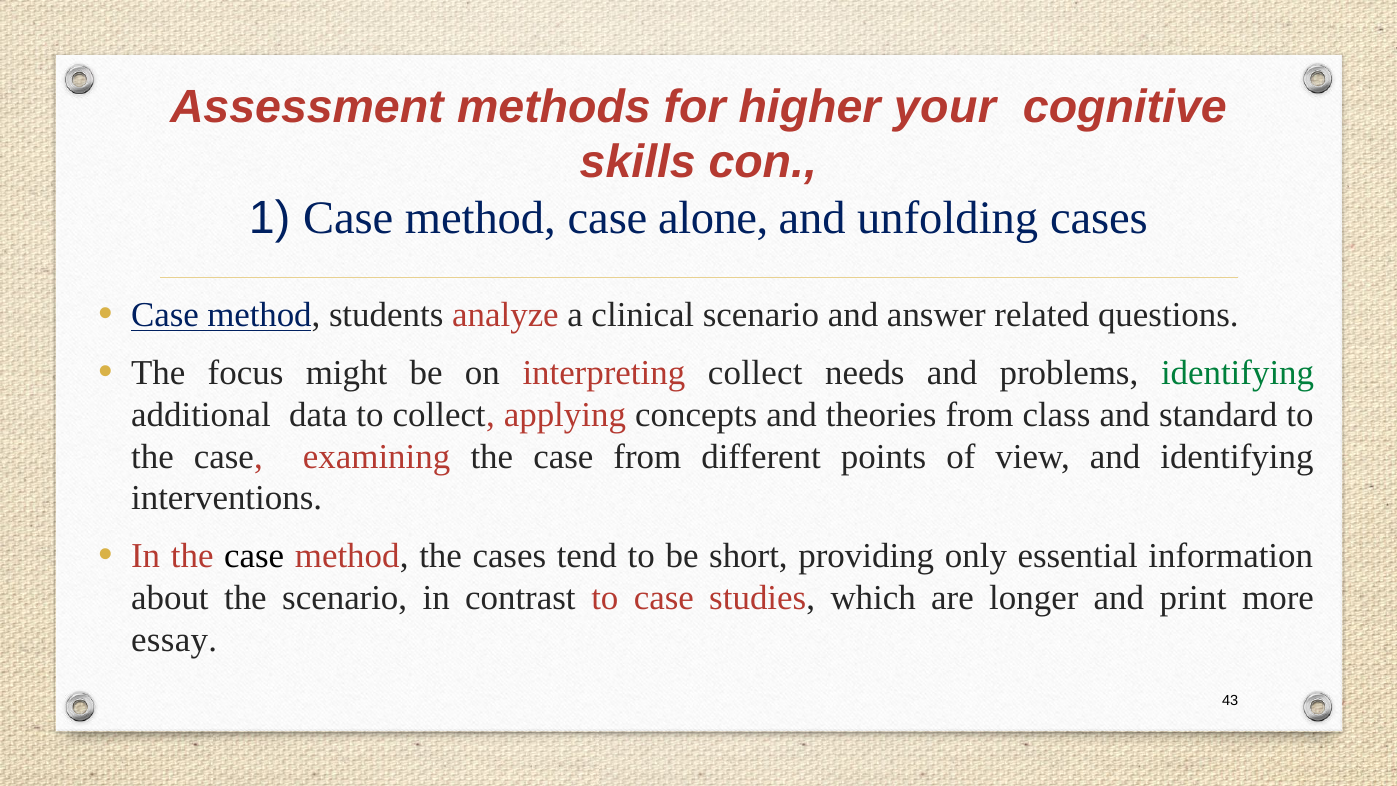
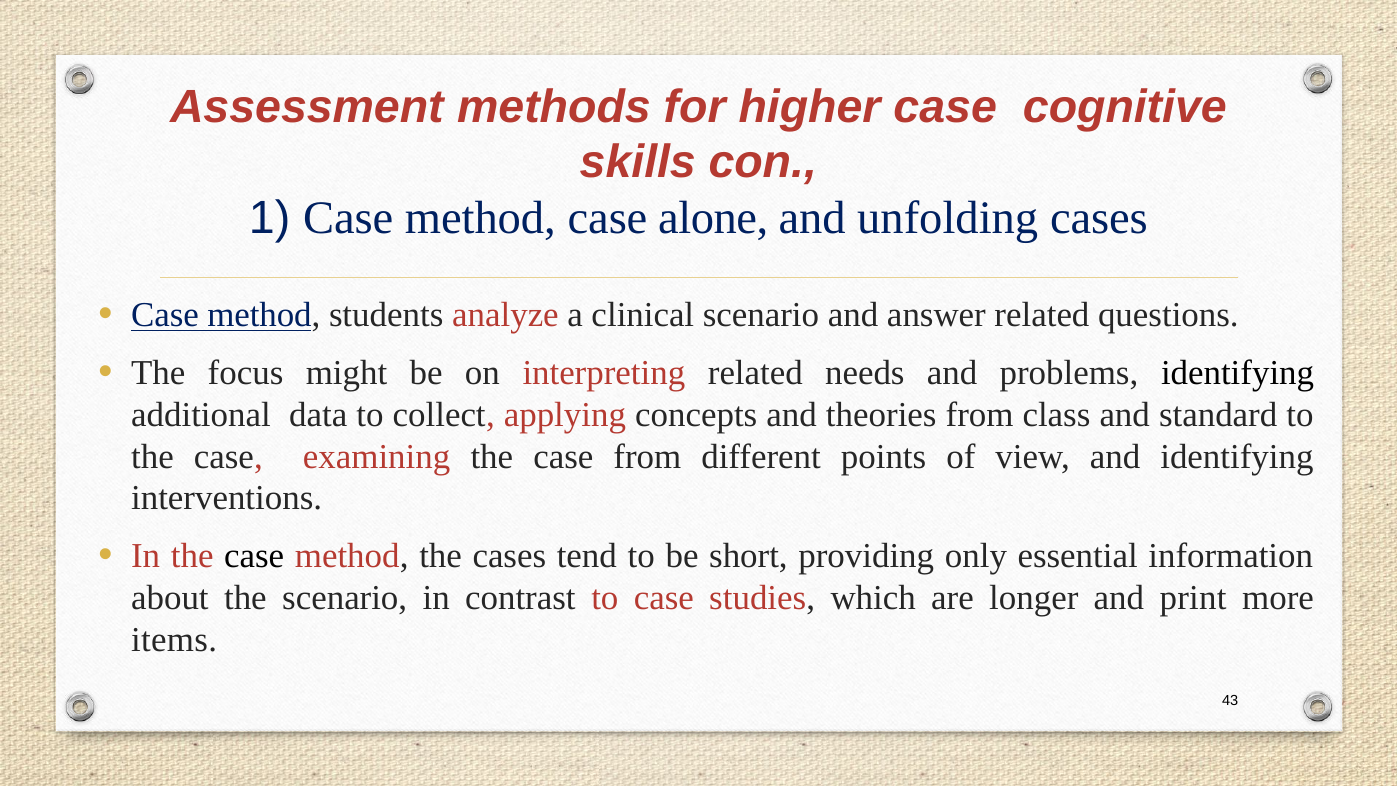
higher your: your -> case
interpreting collect: collect -> related
identifying at (1238, 373) colour: green -> black
essay: essay -> items
